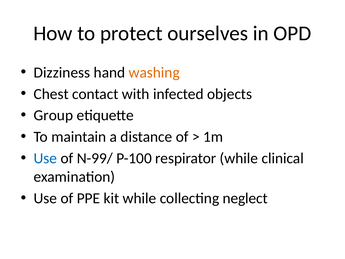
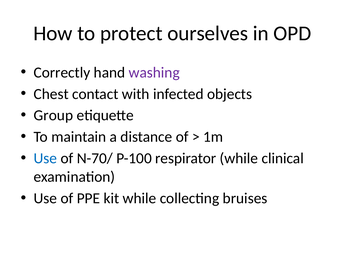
Dizziness: Dizziness -> Correctly
washing colour: orange -> purple
N-99/: N-99/ -> N-70/
neglect: neglect -> bruises
